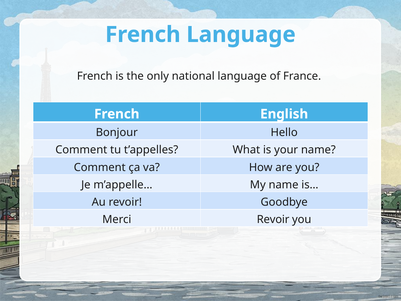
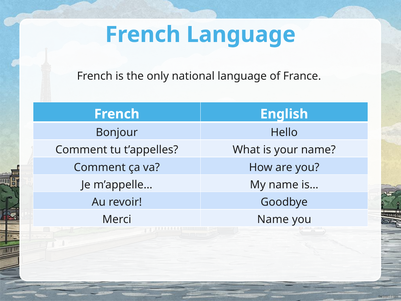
Merci Revoir: Revoir -> Name
